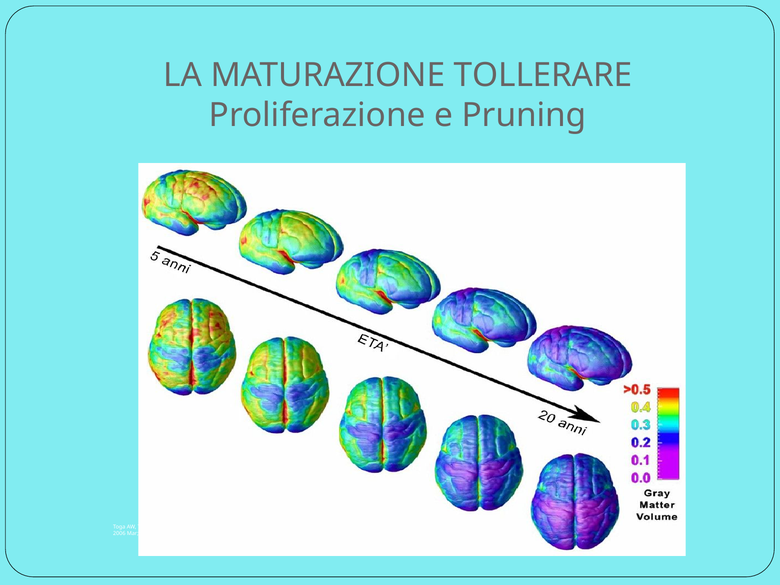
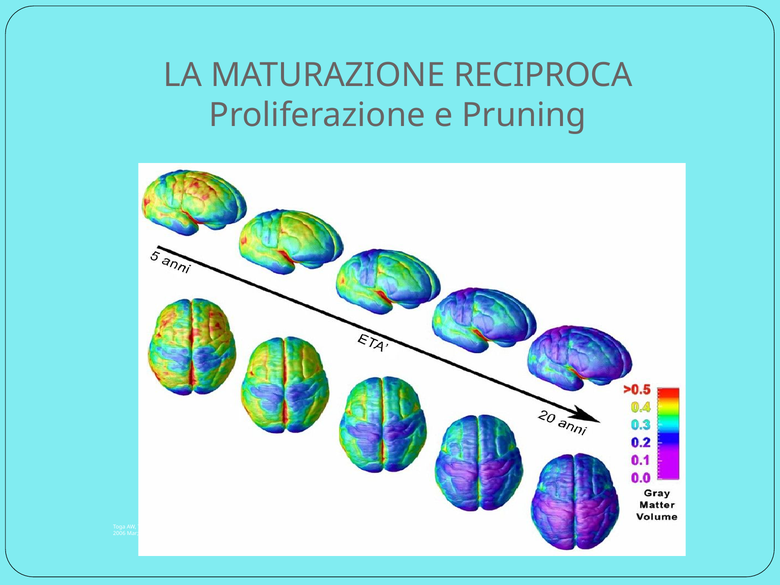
TOLLERARE: TOLLERARE -> RECIPROCA
